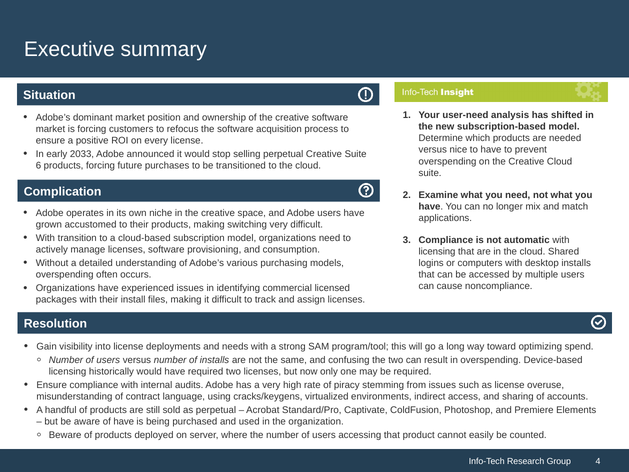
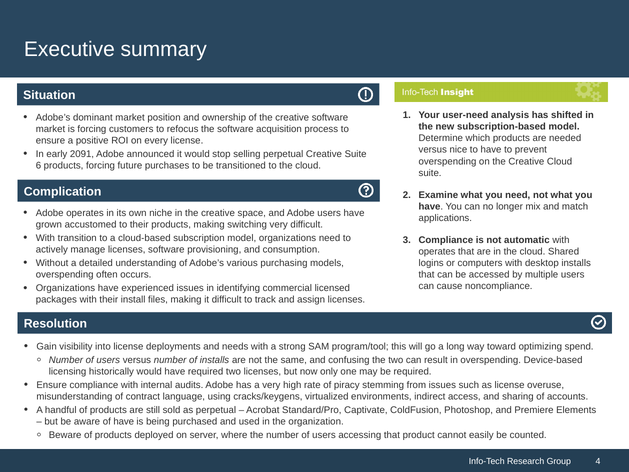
2033: 2033 -> 2091
licensing at (437, 252): licensing -> operates
